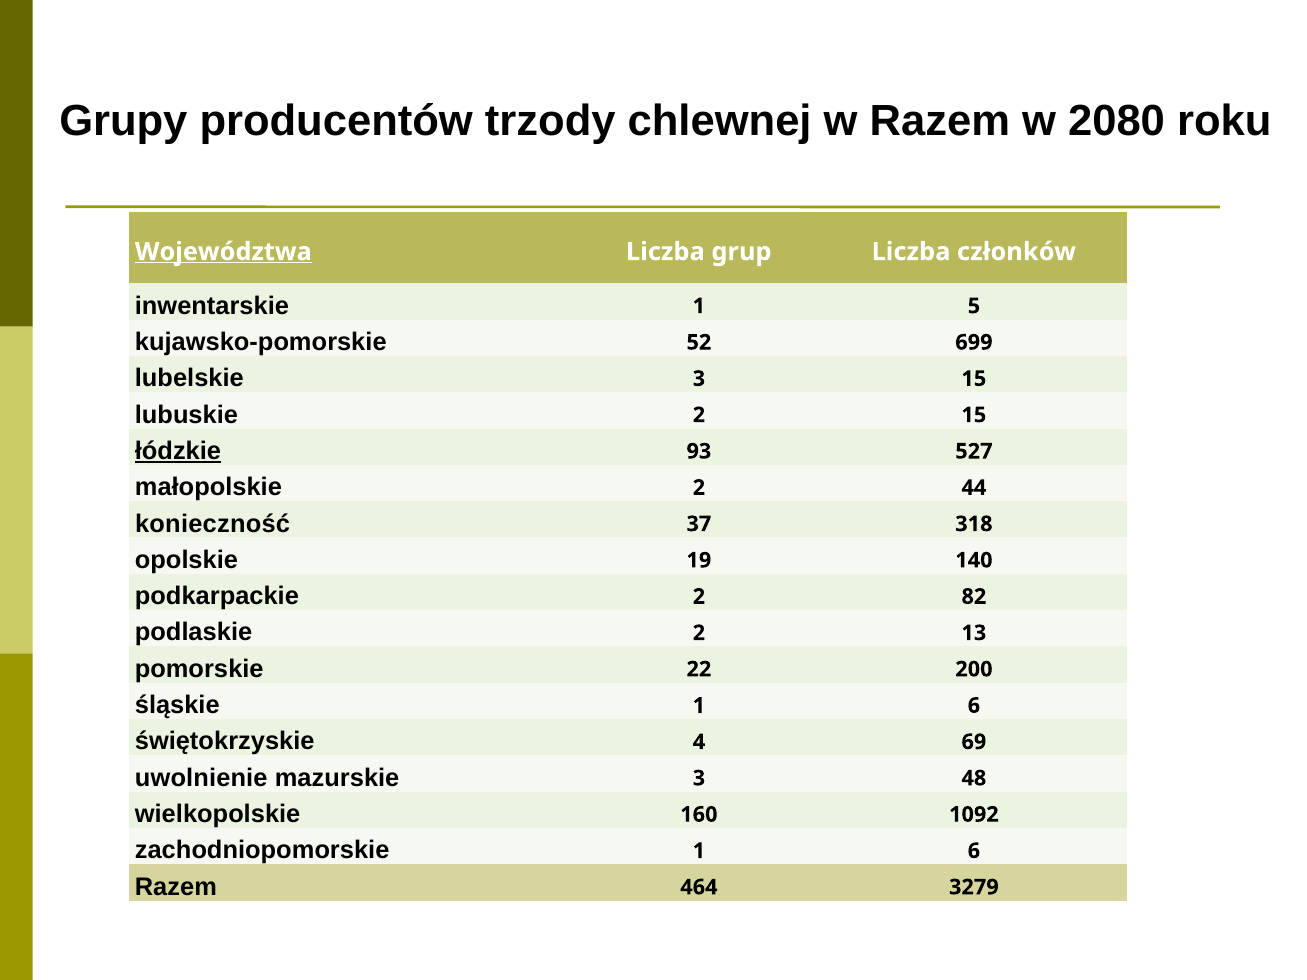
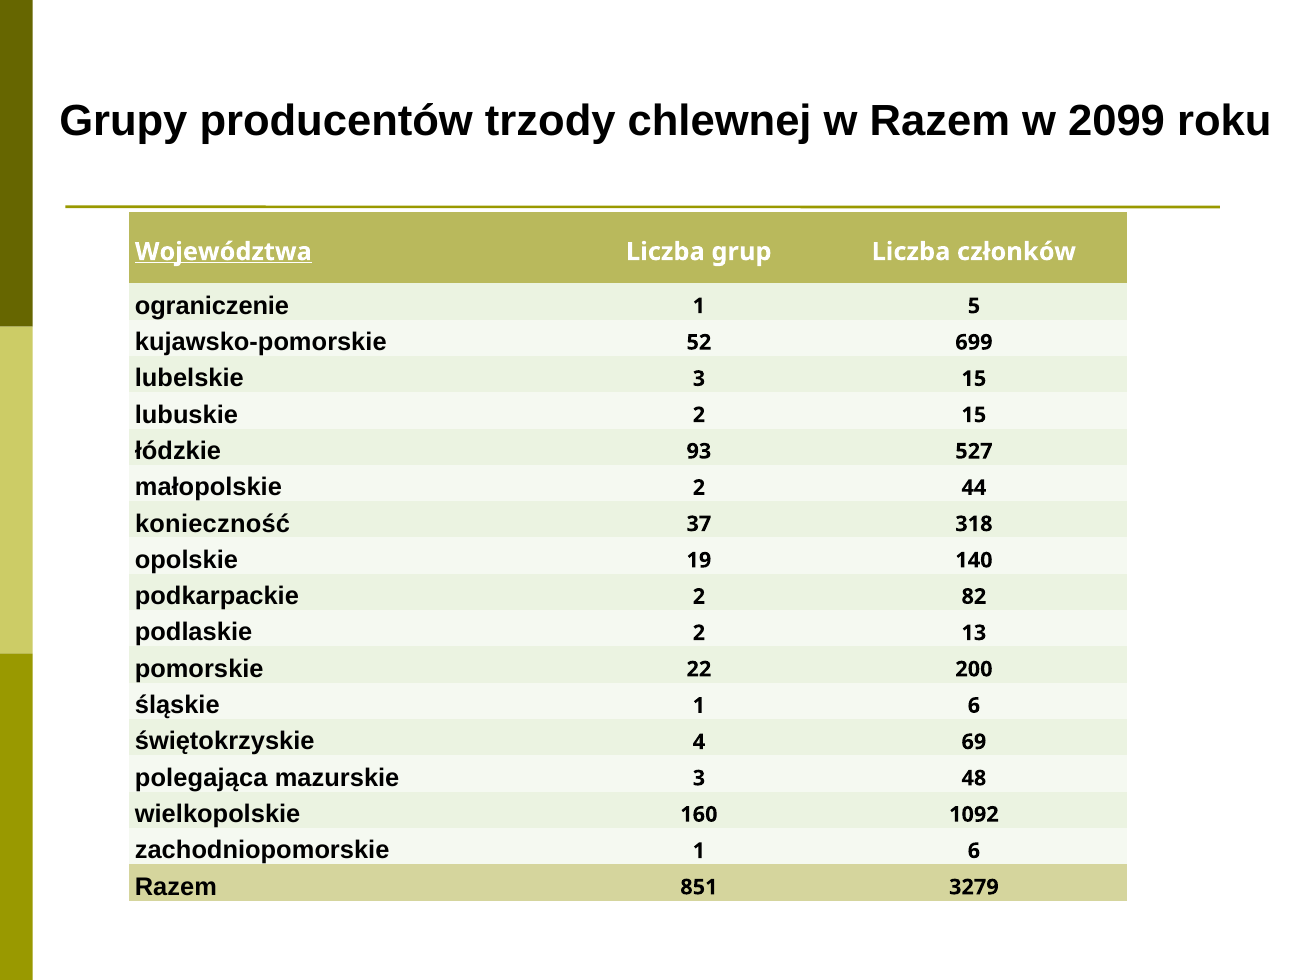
2080: 2080 -> 2099
inwentarskie: inwentarskie -> ograniczenie
łódzkie underline: present -> none
uwolnienie: uwolnienie -> polegająca
464: 464 -> 851
